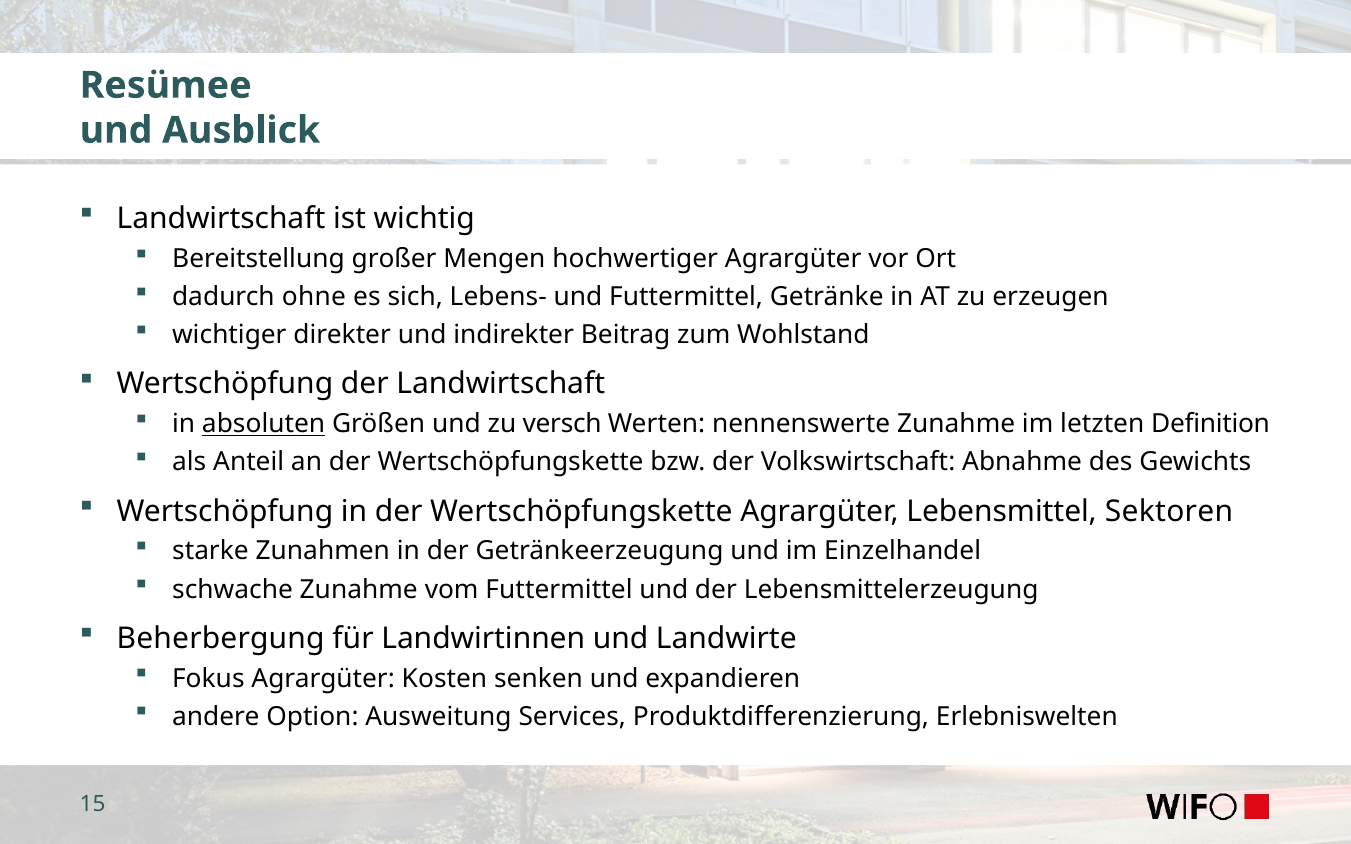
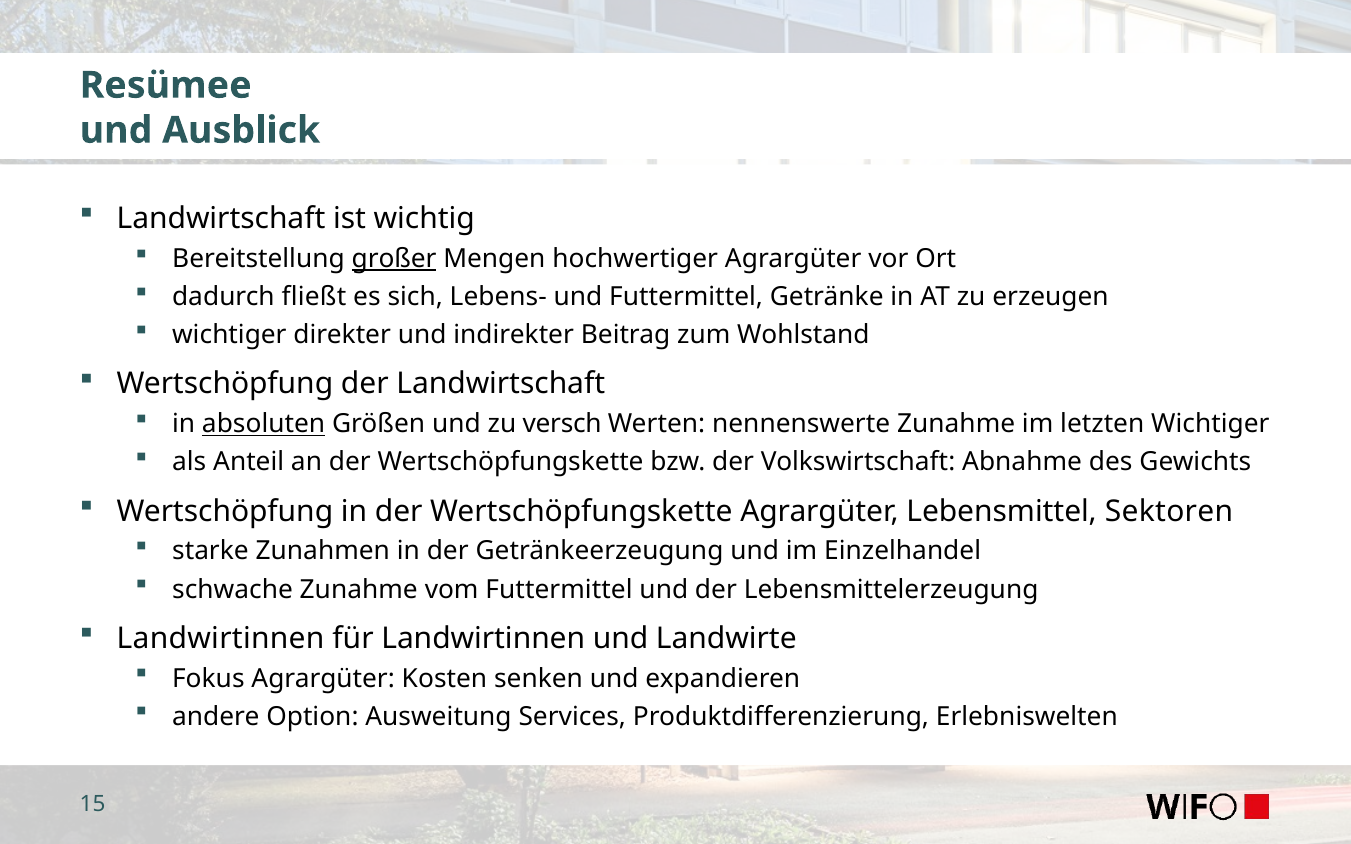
großer underline: none -> present
ohne: ohne -> fließt
letzten Definition: Definition -> Wichtiger
Beherbergung at (221, 639): Beherbergung -> Landwirtinnen
